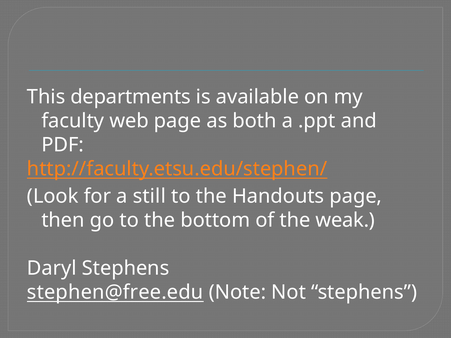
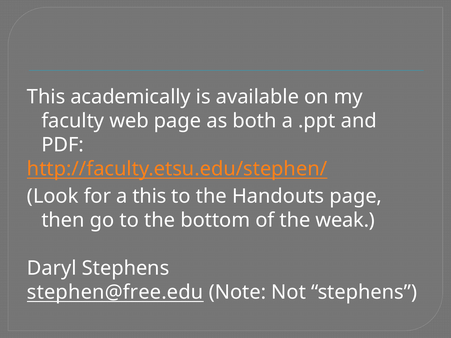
departments: departments -> academically
a still: still -> this
